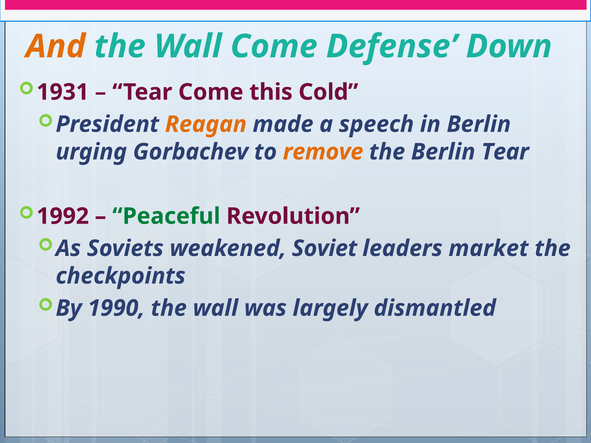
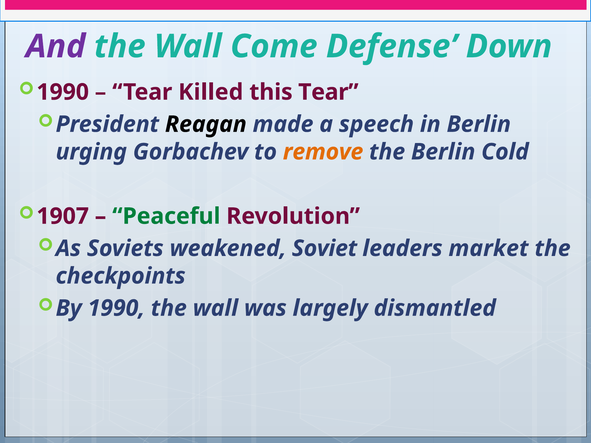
And colour: orange -> purple
1931 at (63, 92): 1931 -> 1990
Tear Come: Come -> Killed
this Cold: Cold -> Tear
Reagan colour: orange -> black
Berlin Tear: Tear -> Cold
1992: 1992 -> 1907
